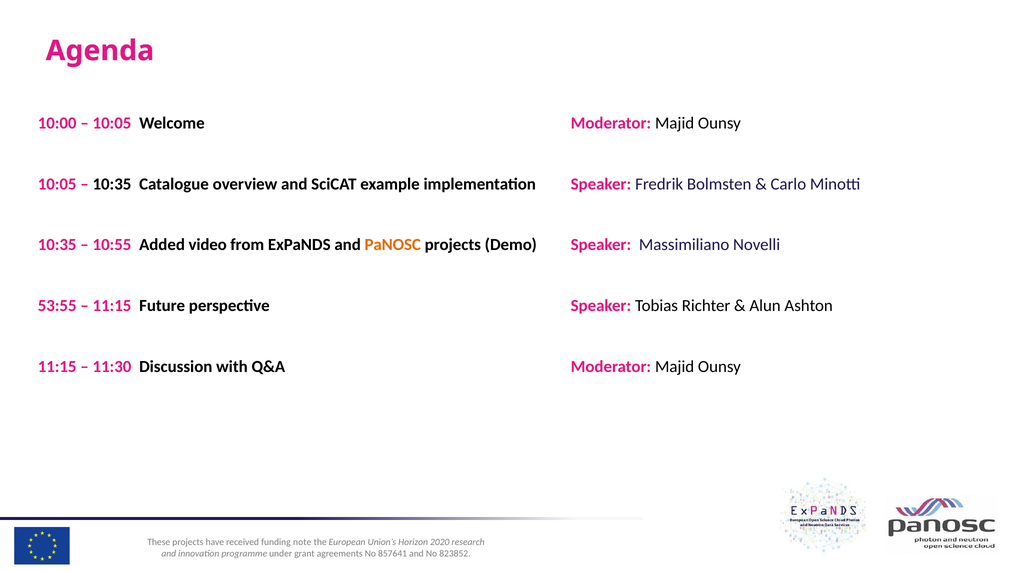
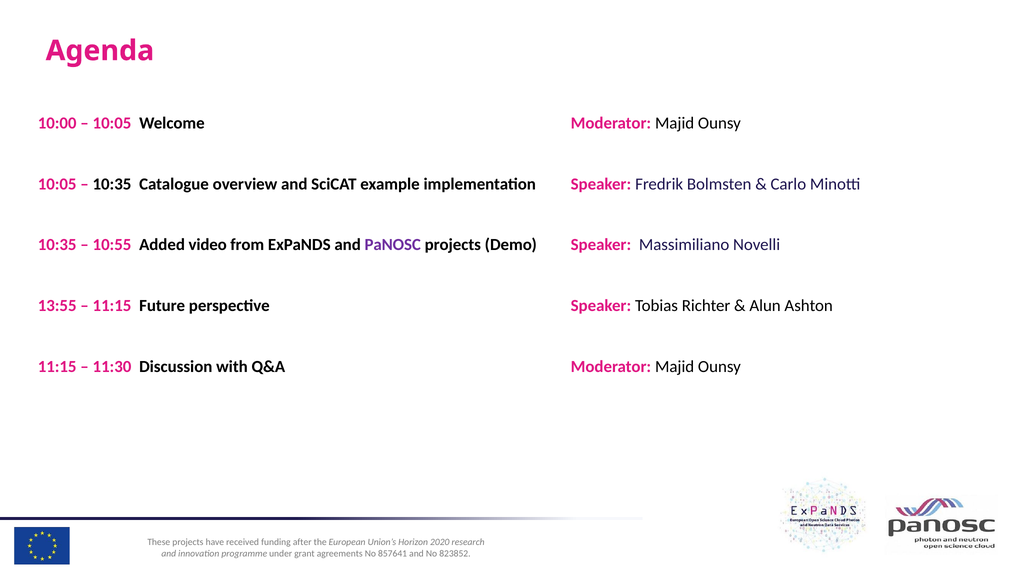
PaNOSC colour: orange -> purple
53:55: 53:55 -> 13:55
note: note -> after
